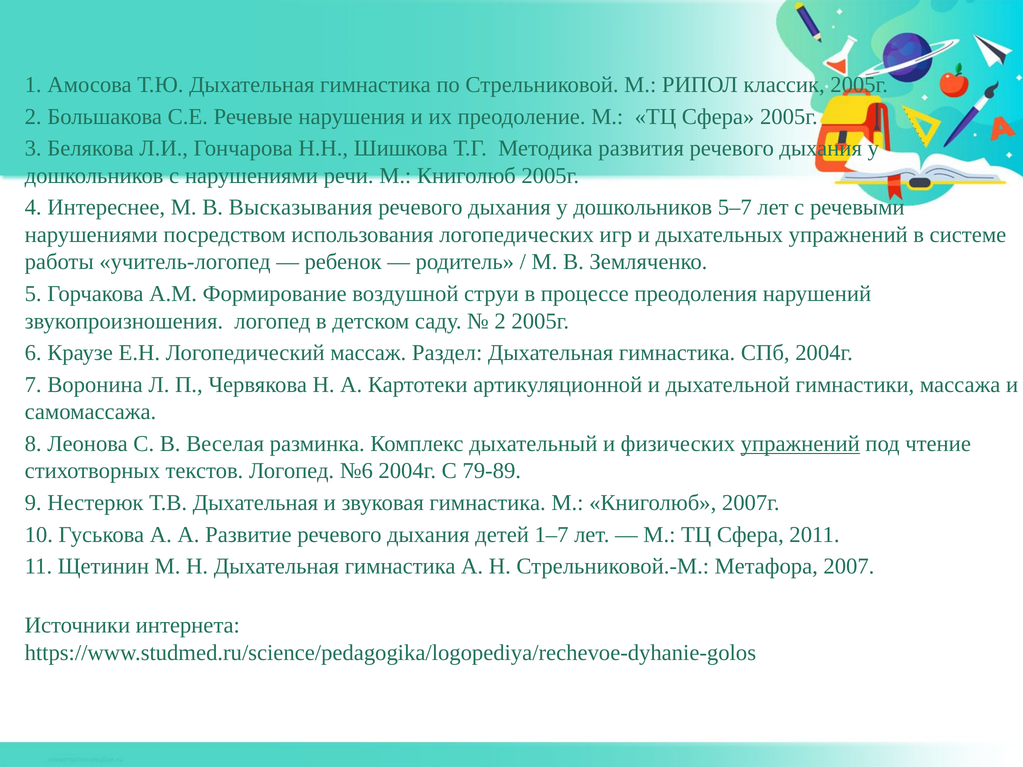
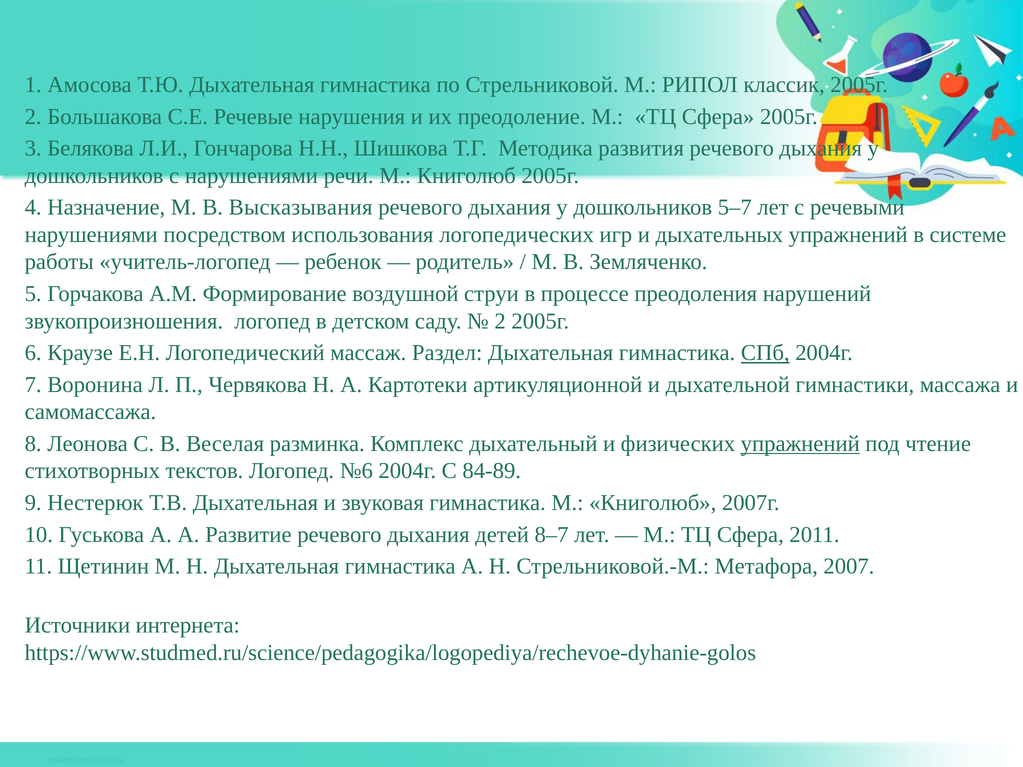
Интереснее: Интереснее -> Назначение
СПб underline: none -> present
79-89: 79-89 -> 84-89
1–7: 1–7 -> 8–7
